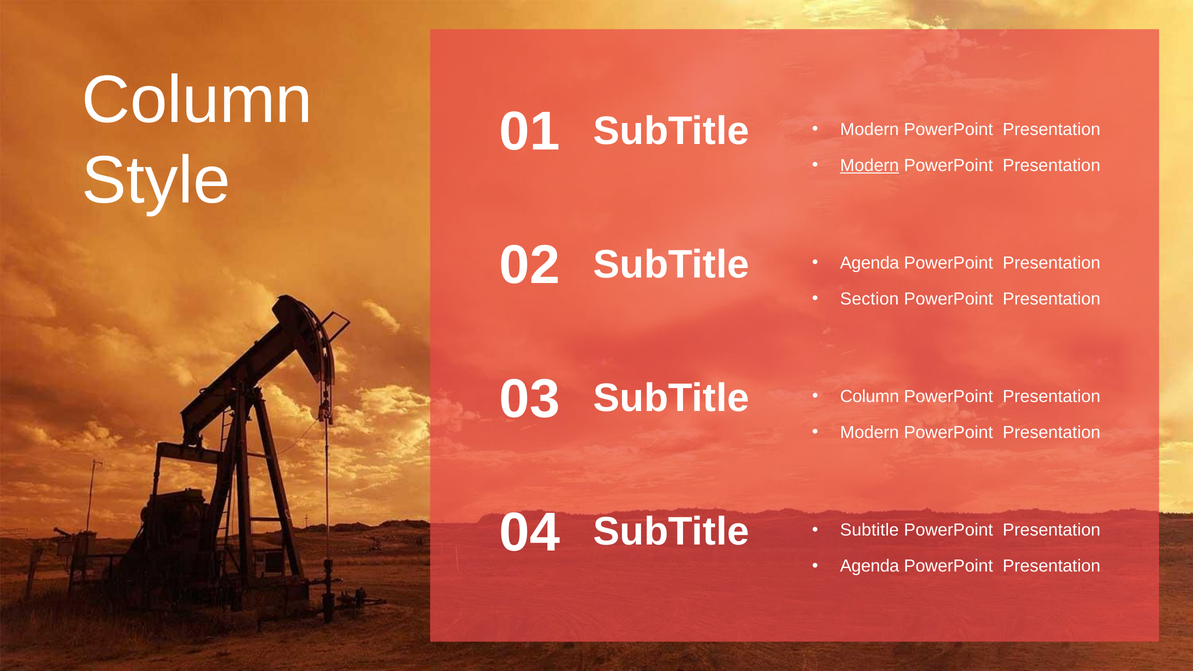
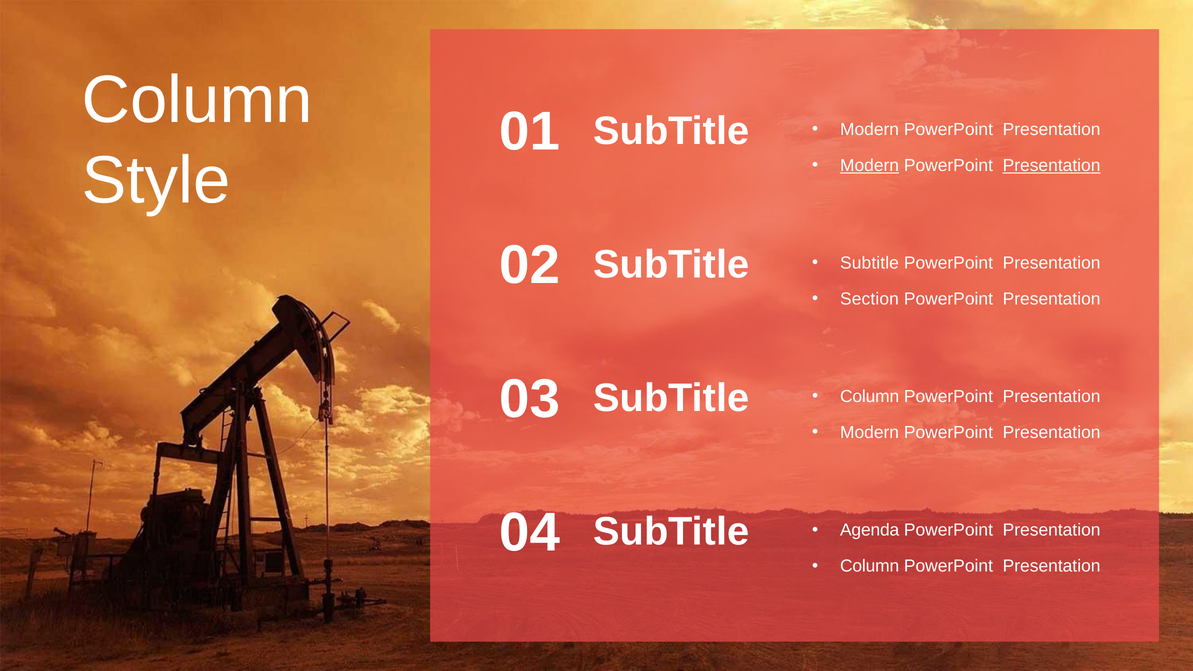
Presentation at (1052, 166) underline: none -> present
Agenda at (870, 263): Agenda -> Subtitle
Subtitle at (869, 530): Subtitle -> Agenda
Agenda at (870, 566): Agenda -> Column
